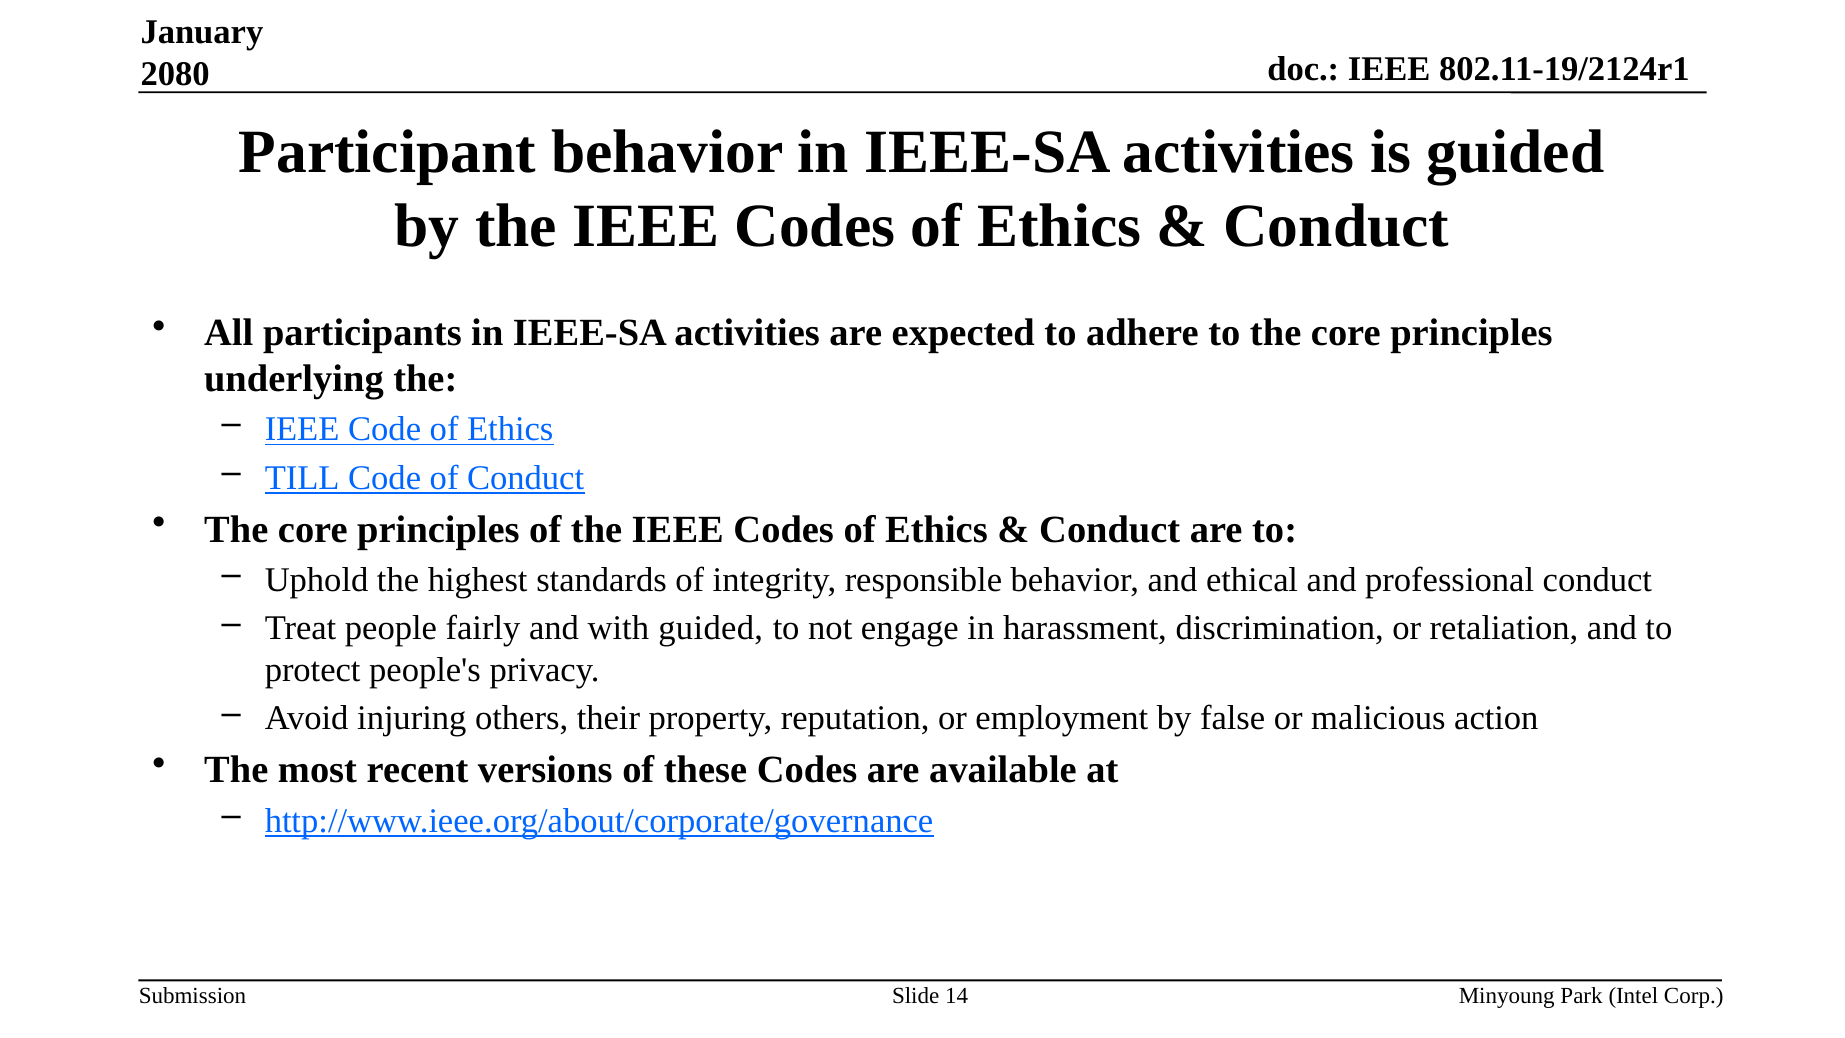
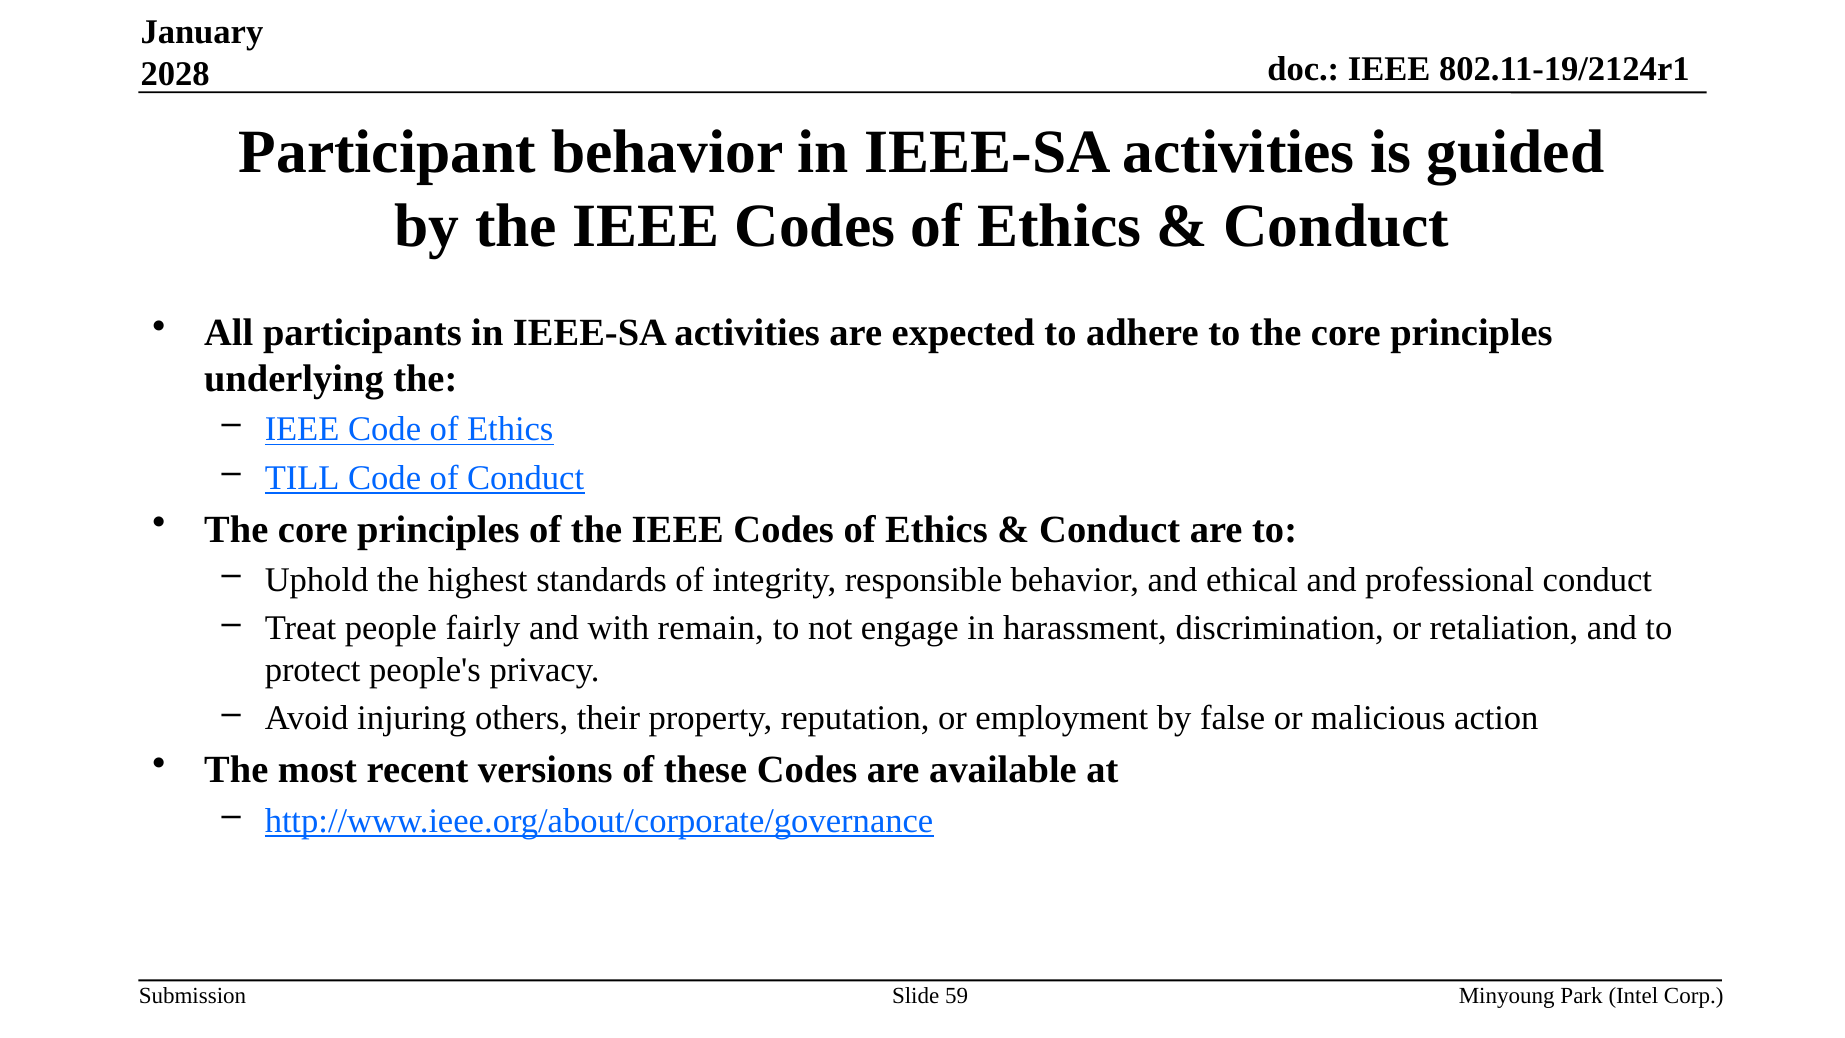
2080: 2080 -> 2028
with guided: guided -> remain
14: 14 -> 59
